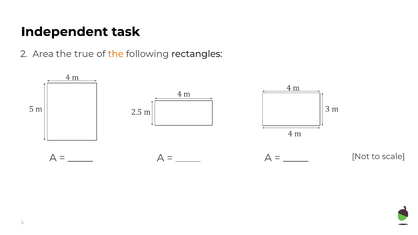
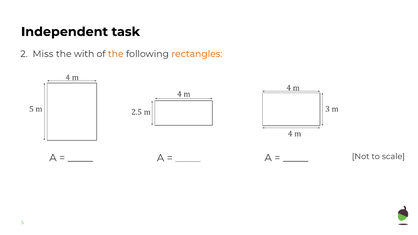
Area: Area -> Miss
true: true -> with
rectangles colour: black -> orange
